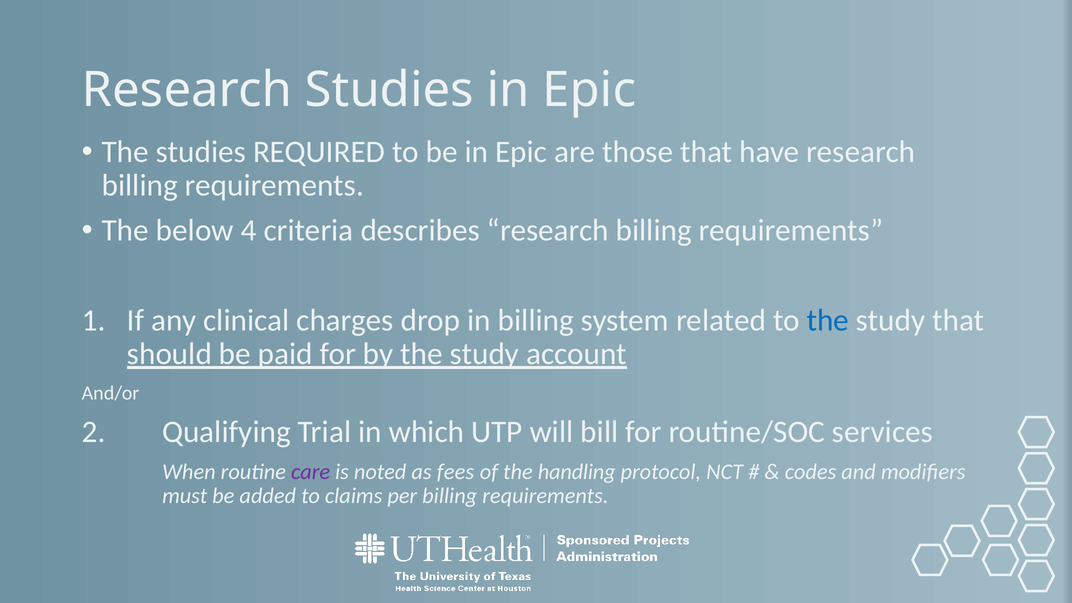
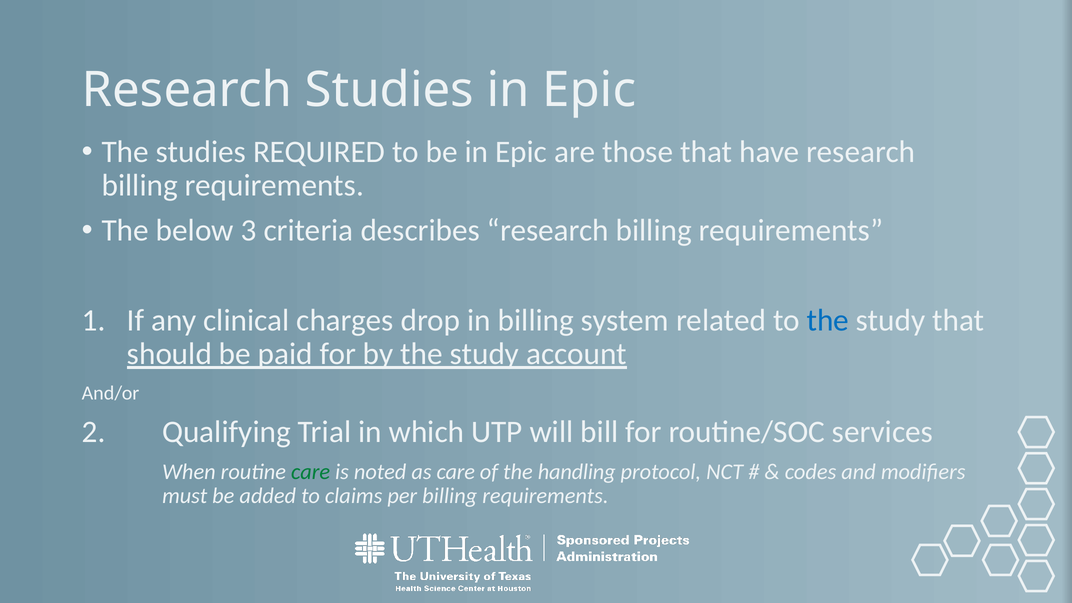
4: 4 -> 3
care at (311, 472) colour: purple -> green
as fees: fees -> care
